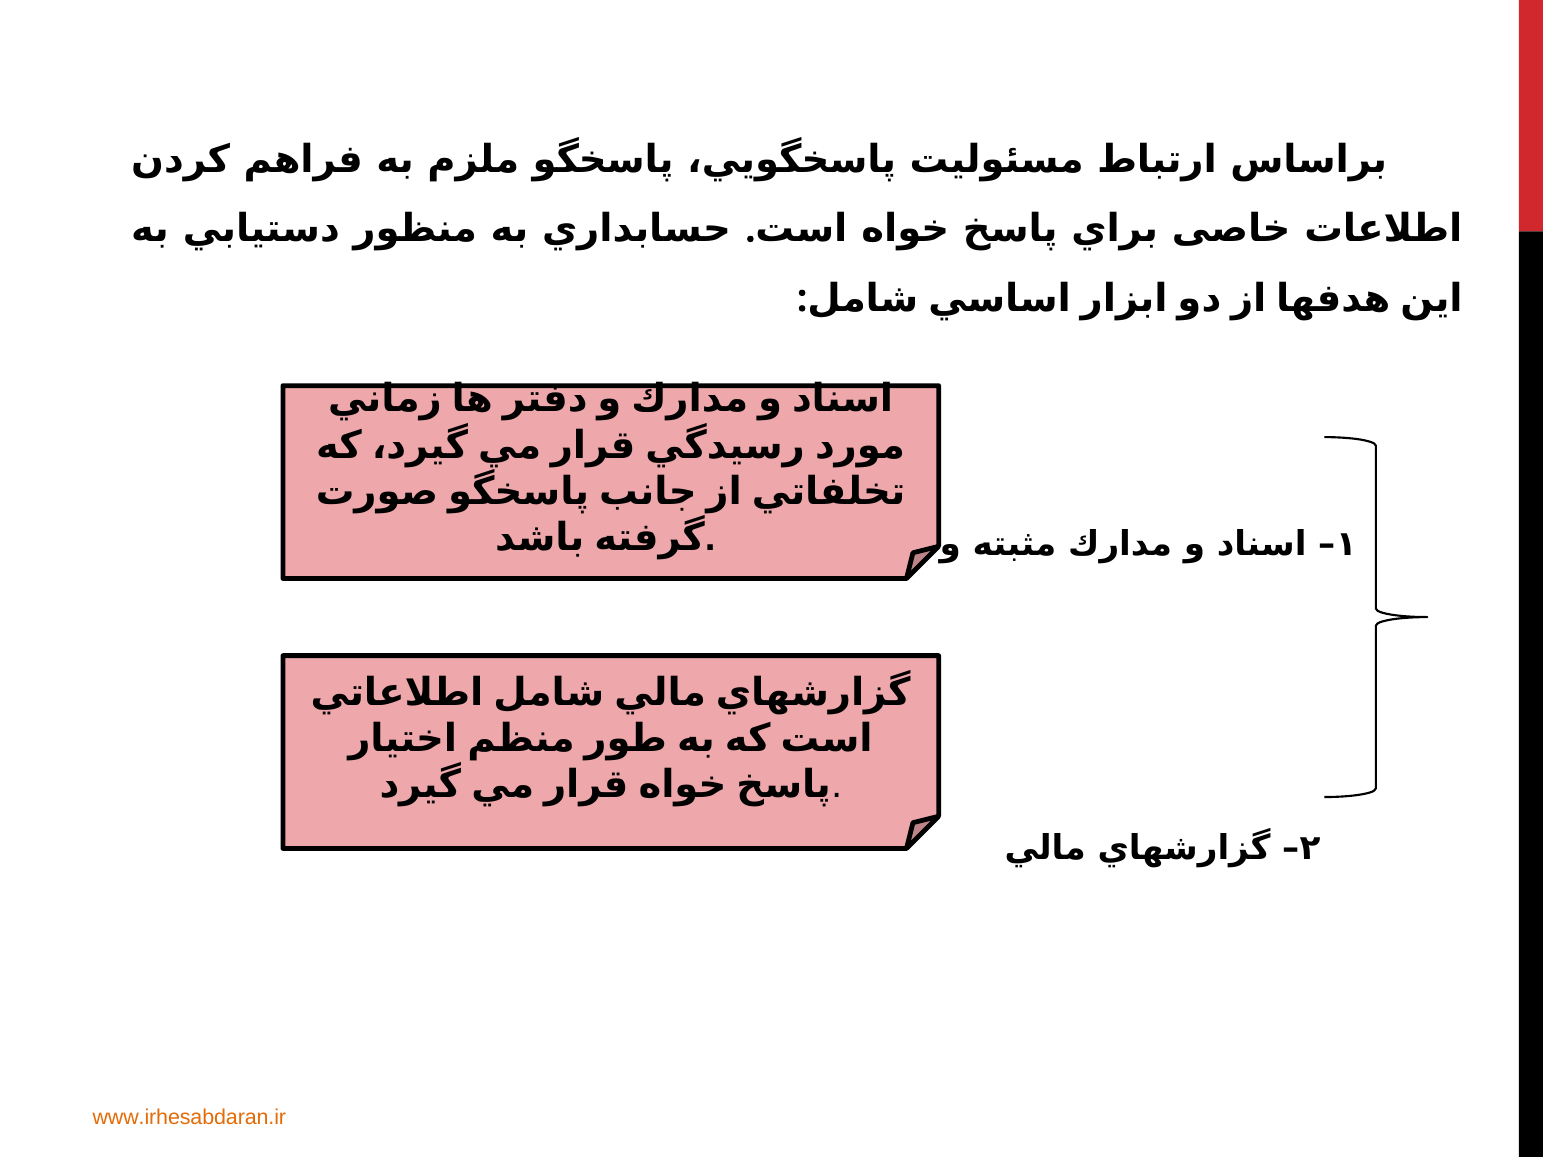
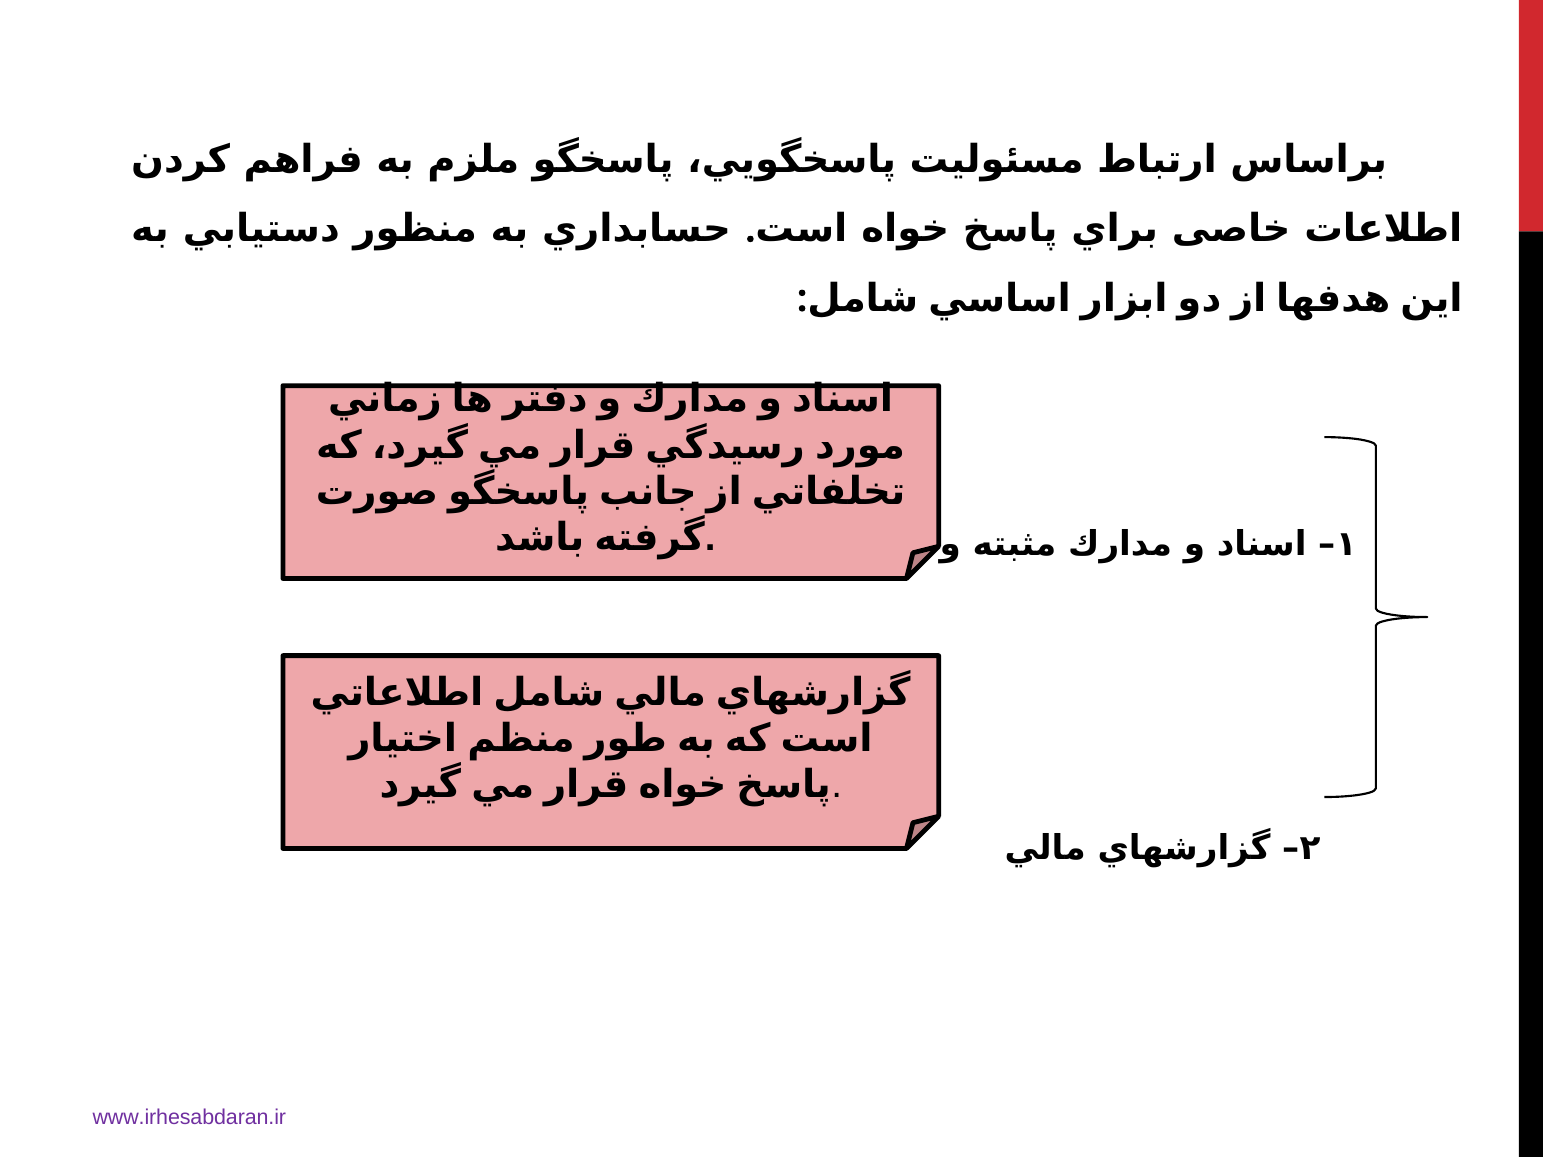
www.irhesabdaran.ir colour: orange -> purple
